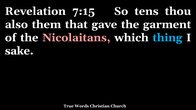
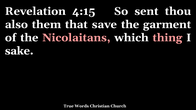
7:15: 7:15 -> 4:15
tens: tens -> sent
gave: gave -> save
thing colour: light blue -> pink
